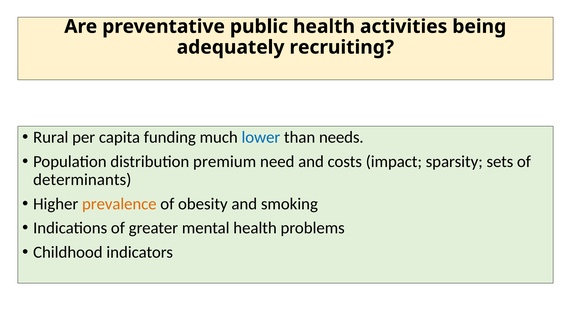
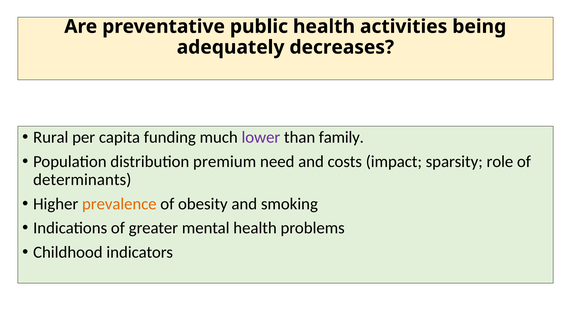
recruiting: recruiting -> decreases
lower colour: blue -> purple
needs: needs -> family
sets: sets -> role
